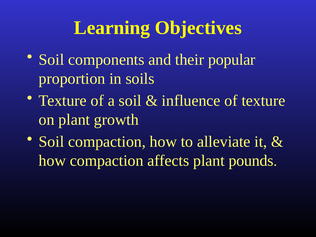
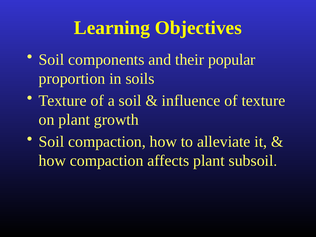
pounds: pounds -> subsoil
